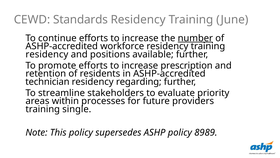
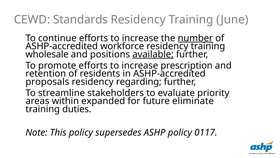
residency at (47, 54): residency -> wholesale
available underline: none -> present
technician: technician -> proposals
processes: processes -> expanded
providers: providers -> eliminate
single: single -> duties
8989: 8989 -> 0117
